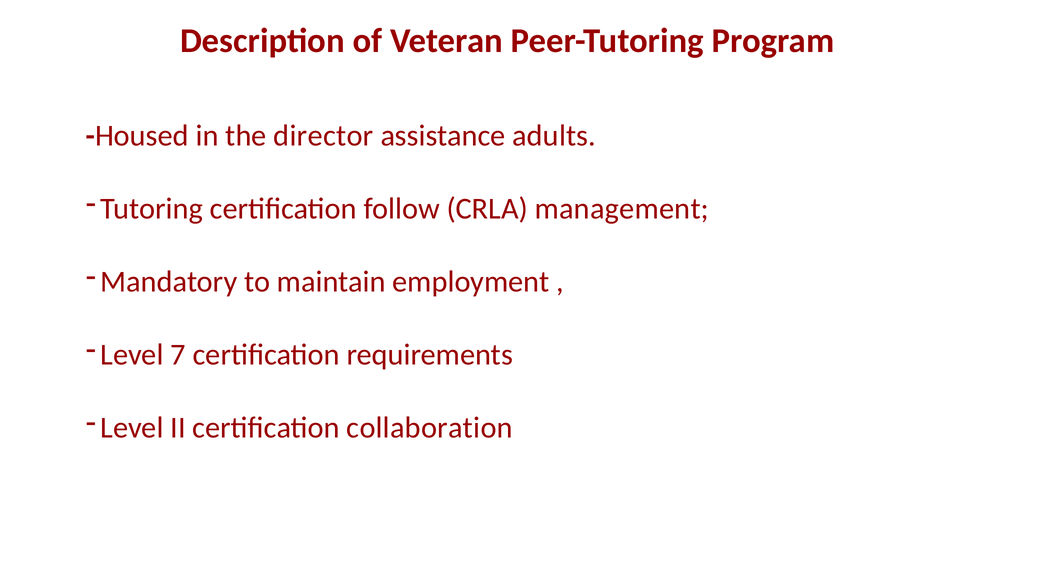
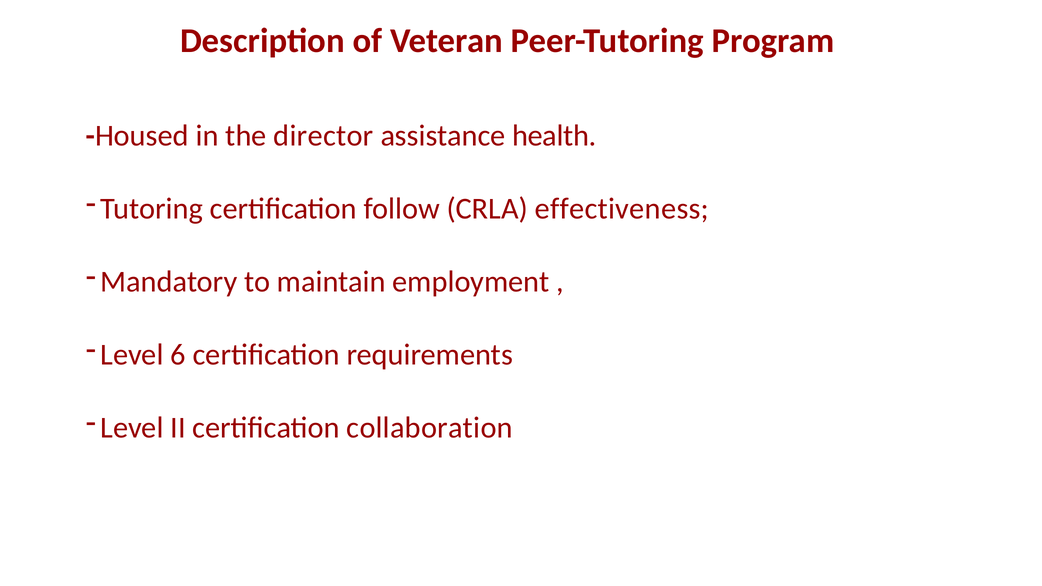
adults: adults -> health
management: management -> effectiveness
7: 7 -> 6
